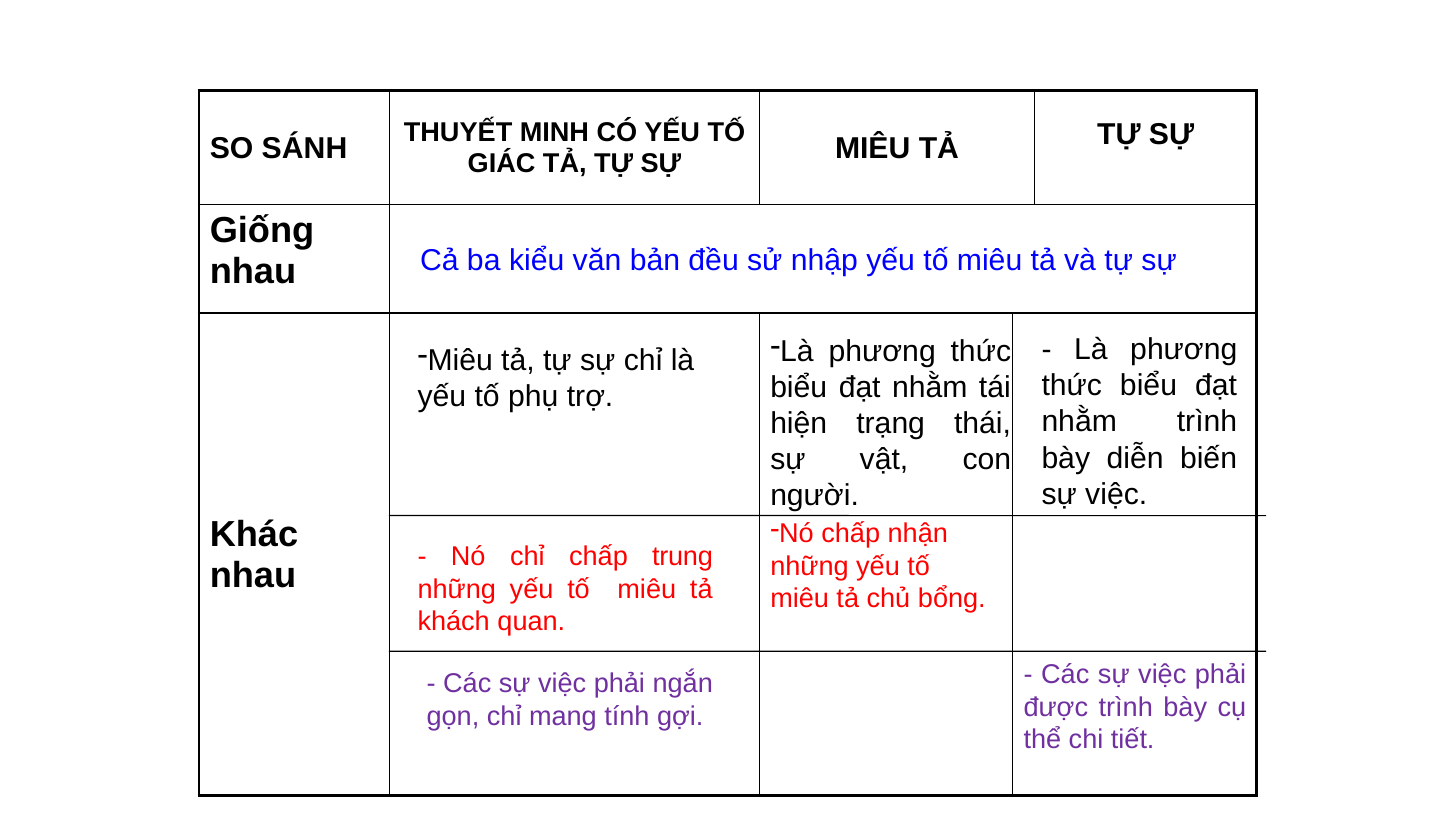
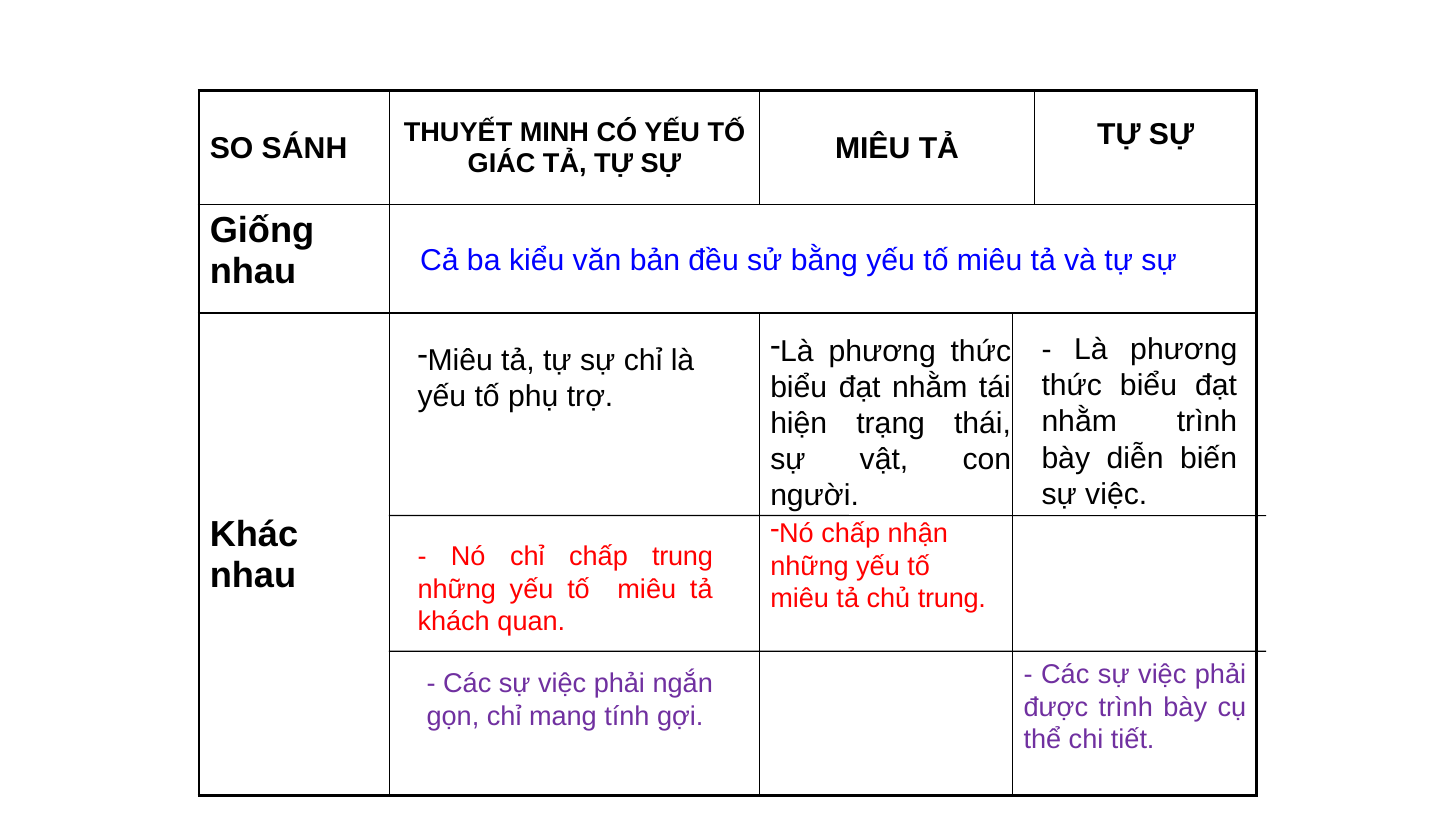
nhập: nhập -> bằng
chủ bổng: bổng -> trung
